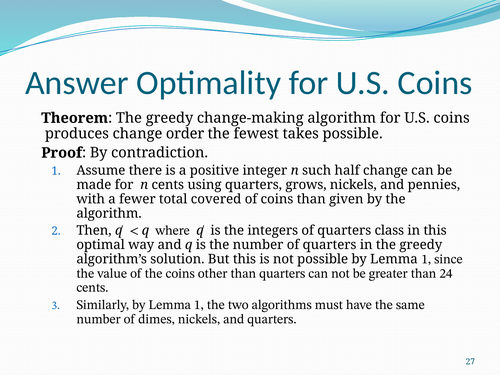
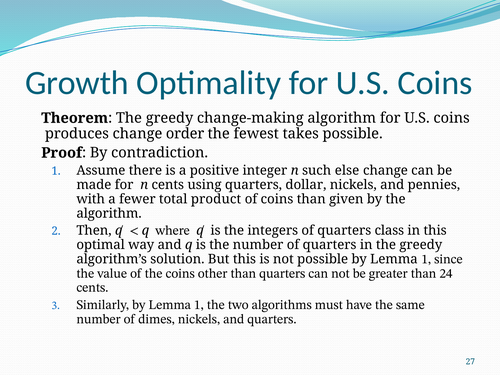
Answer: Answer -> Growth
half: half -> else
grows: grows -> dollar
covered: covered -> product
